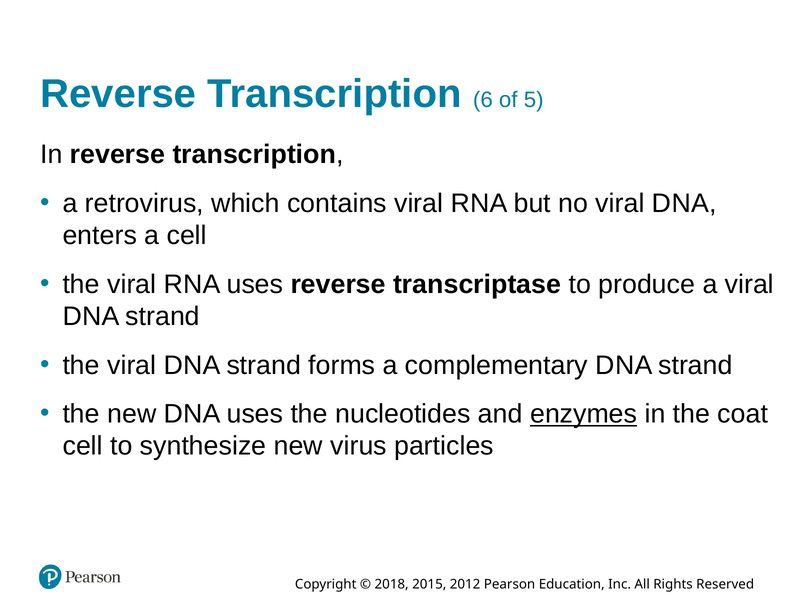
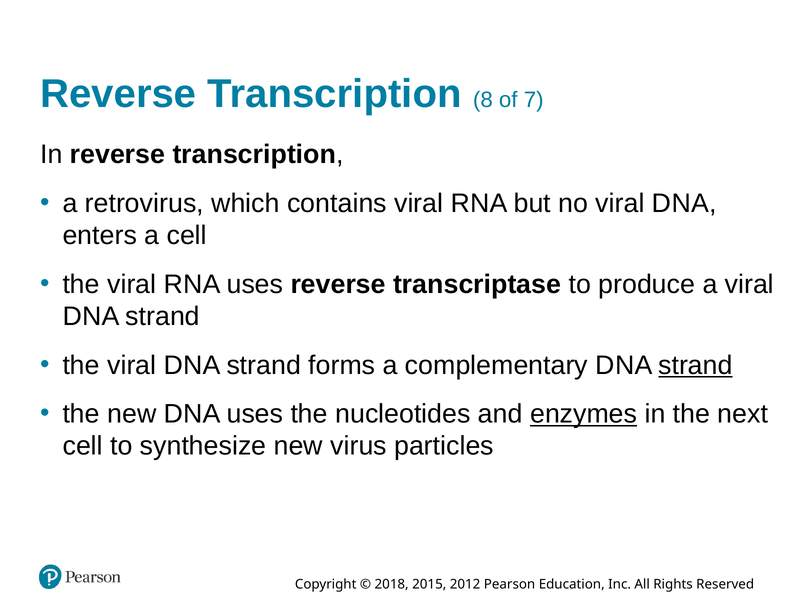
6: 6 -> 8
5: 5 -> 7
strand at (695, 365) underline: none -> present
coat: coat -> next
